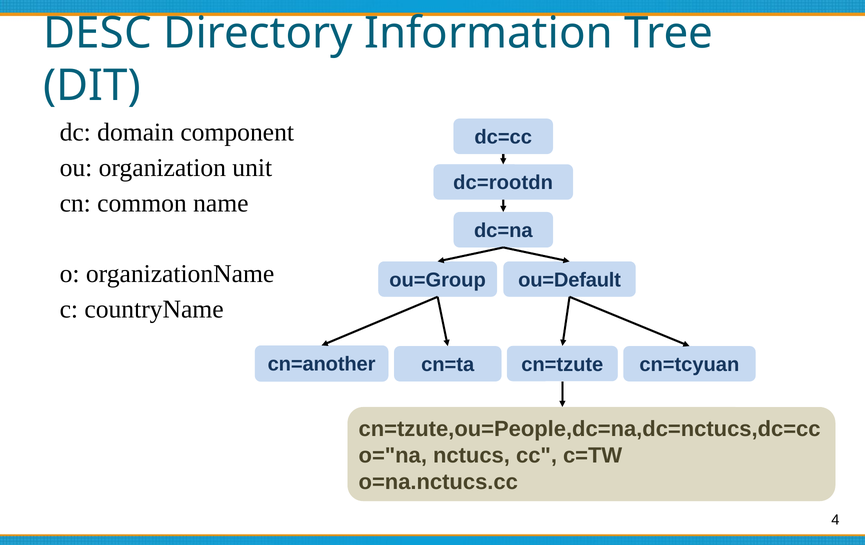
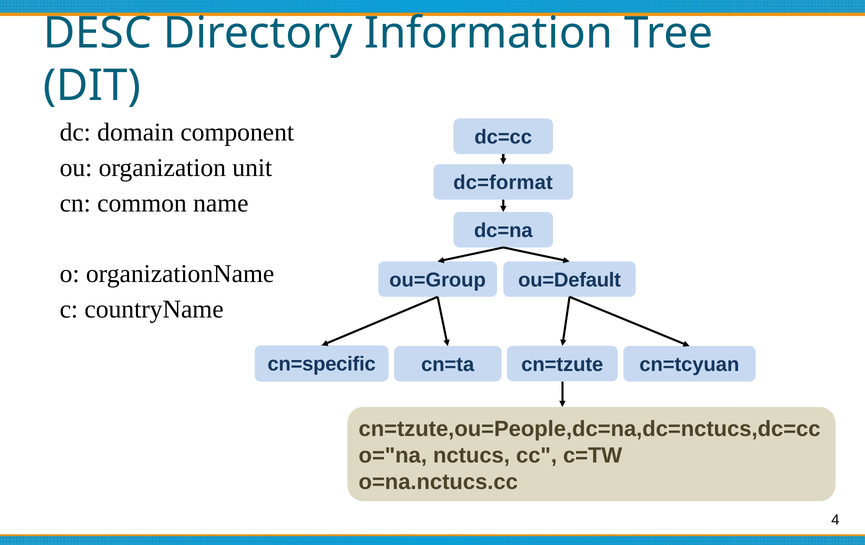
dc=rootdn: dc=rootdn -> dc=format
cn=another: cn=another -> cn=specific
